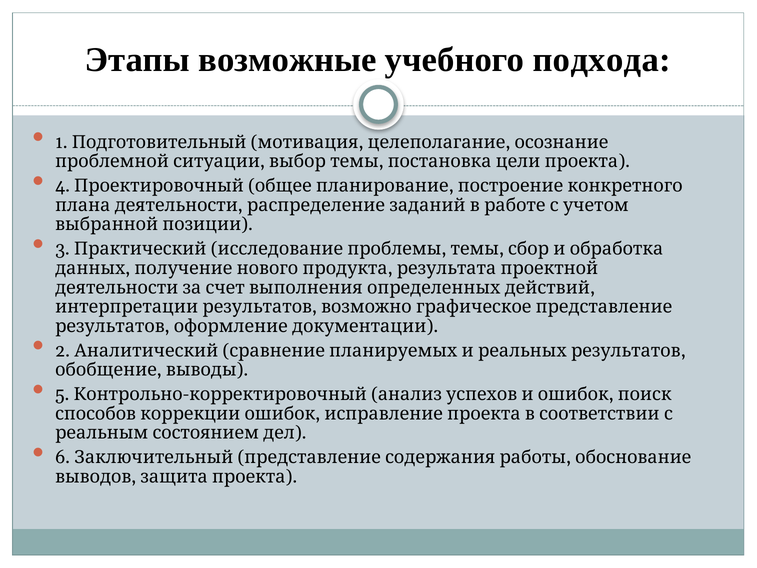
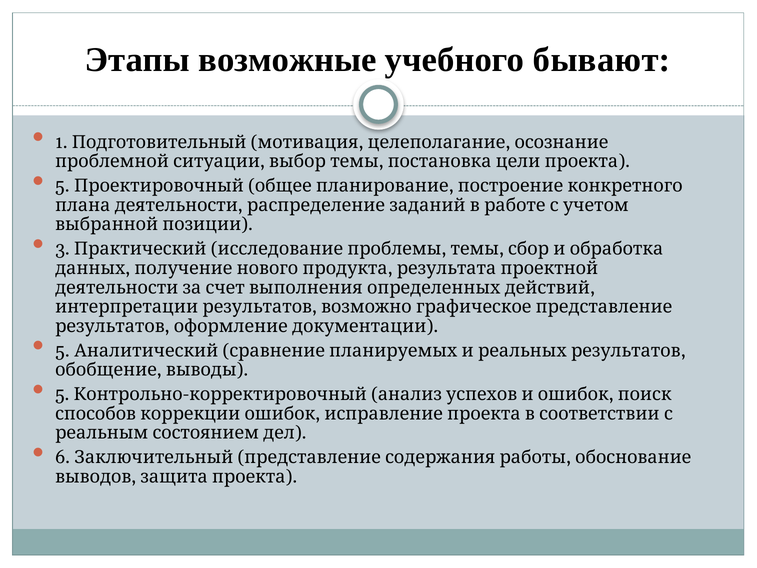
подхода: подхода -> бывают
4 at (63, 186): 4 -> 5
2 at (63, 351): 2 -> 5
